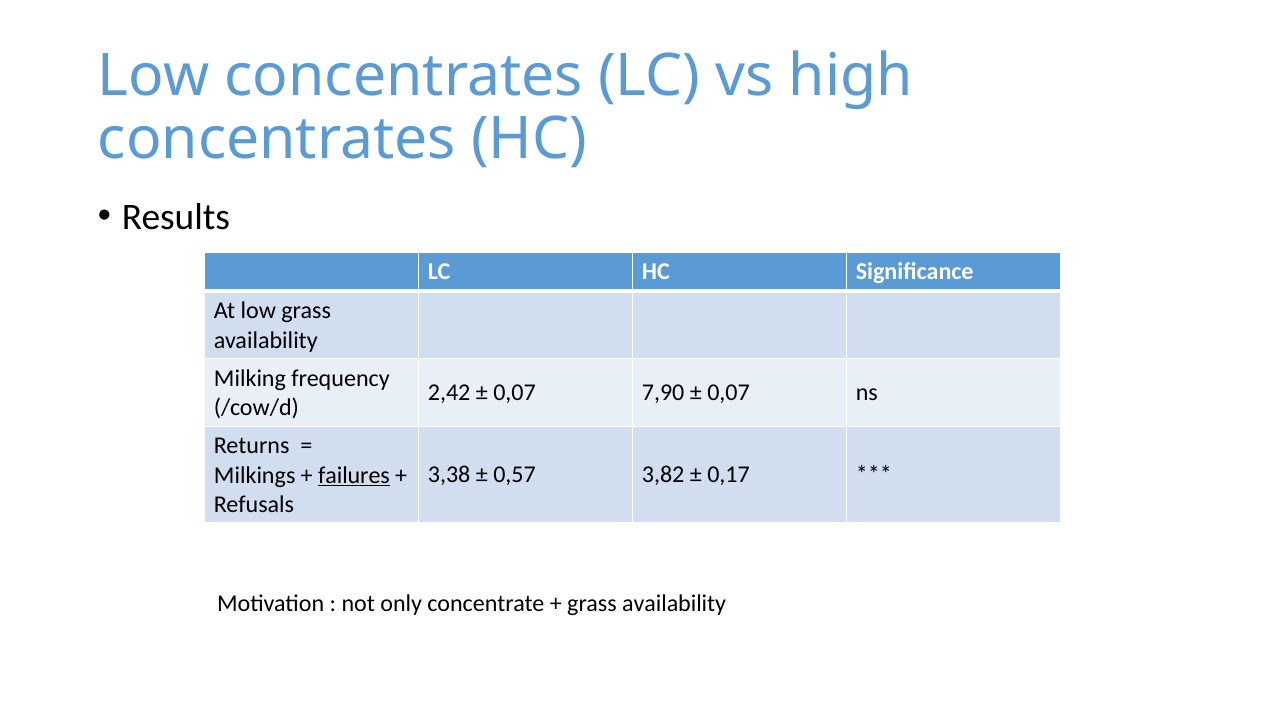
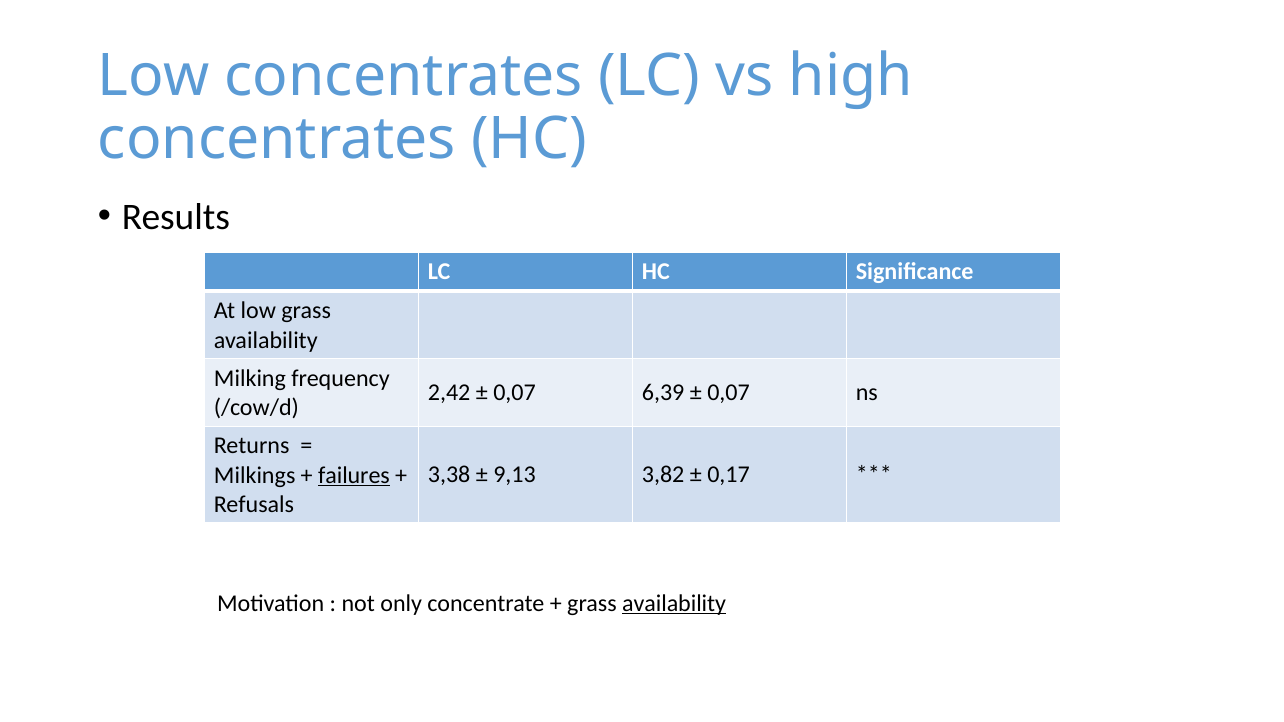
7,90: 7,90 -> 6,39
0,57: 0,57 -> 9,13
availability at (674, 603) underline: none -> present
